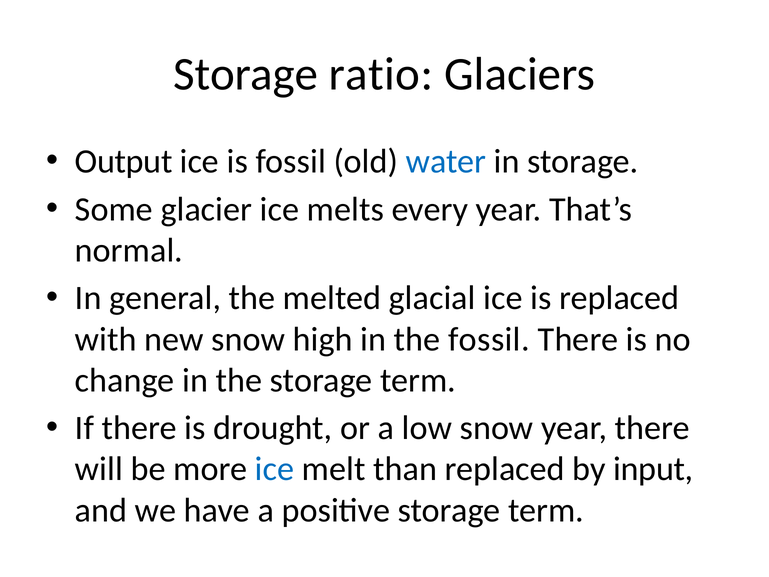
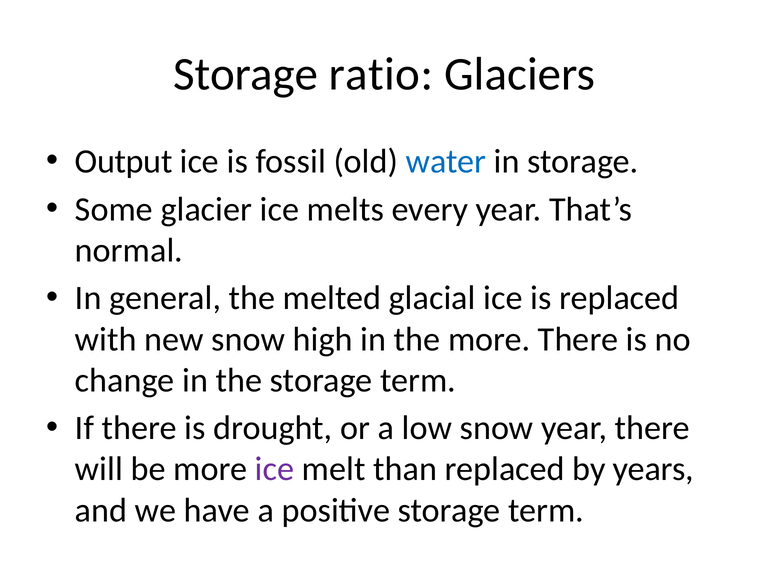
the fossil: fossil -> more
ice at (275, 469) colour: blue -> purple
input: input -> years
